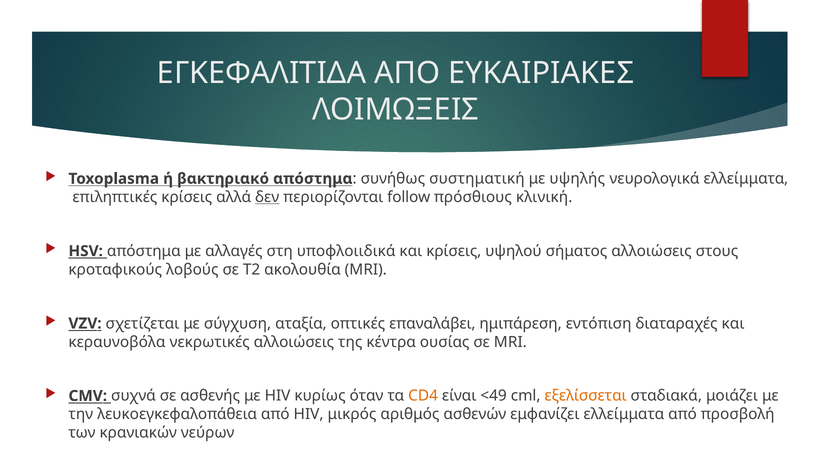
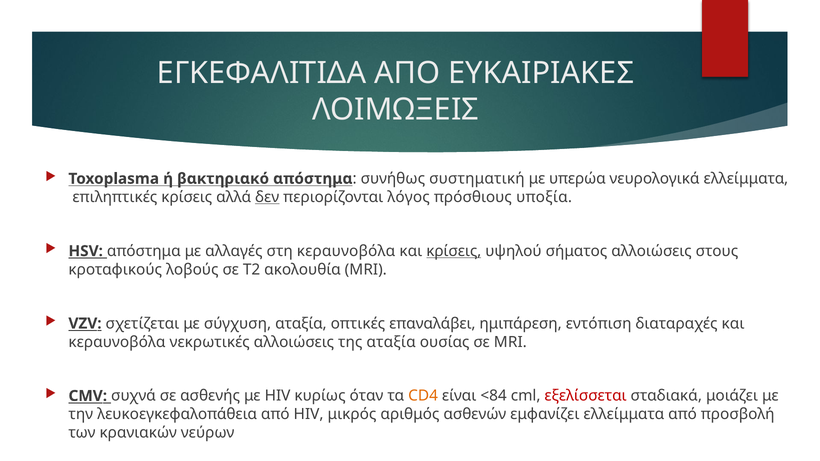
υψηλής: υψηλής -> υπερώα
follow: follow -> λόγος
κλινική: κλινική -> υποξία
στη υποφλοιιδικά: υποφλοιιδικά -> κεραυνοβόλα
κρίσεις at (454, 251) underline: none -> present
της κέντρα: κέντρα -> αταξία
<49: <49 -> <84
εξελίσσεται colour: orange -> red
